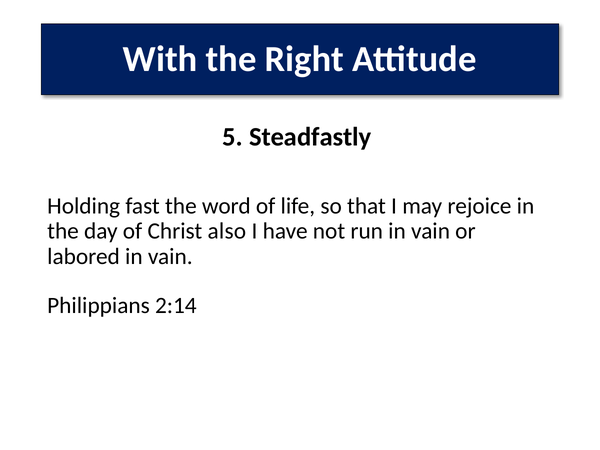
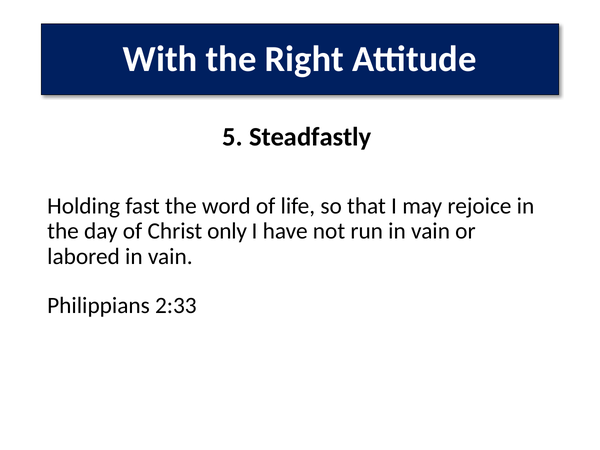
also: also -> only
2:14: 2:14 -> 2:33
